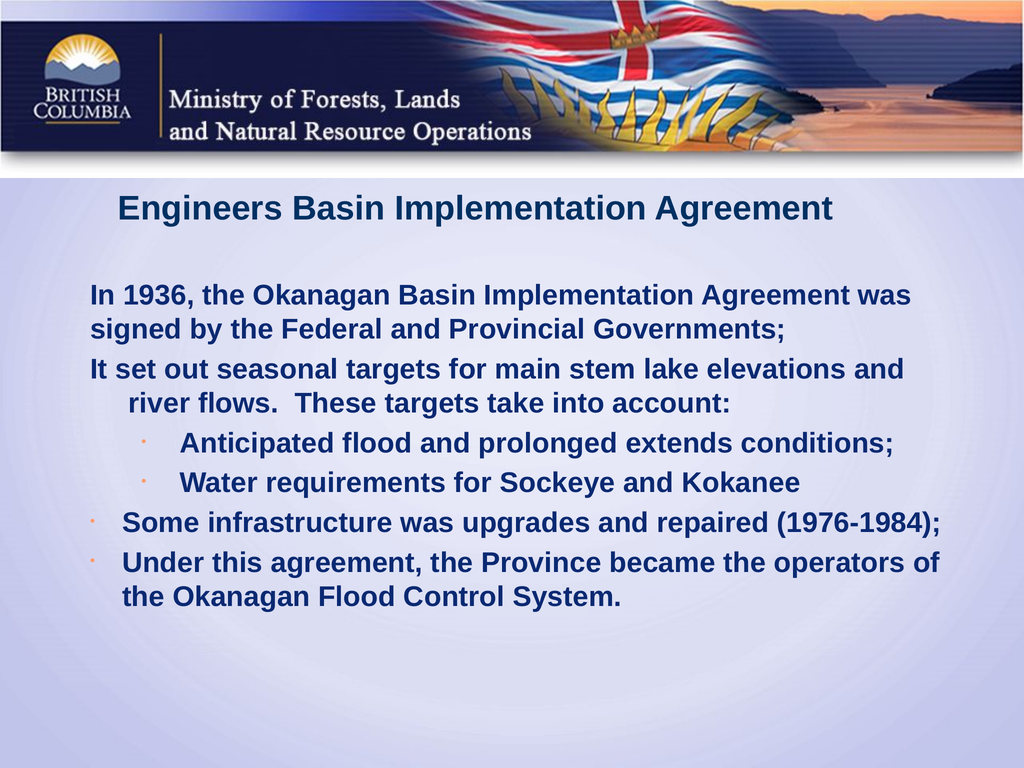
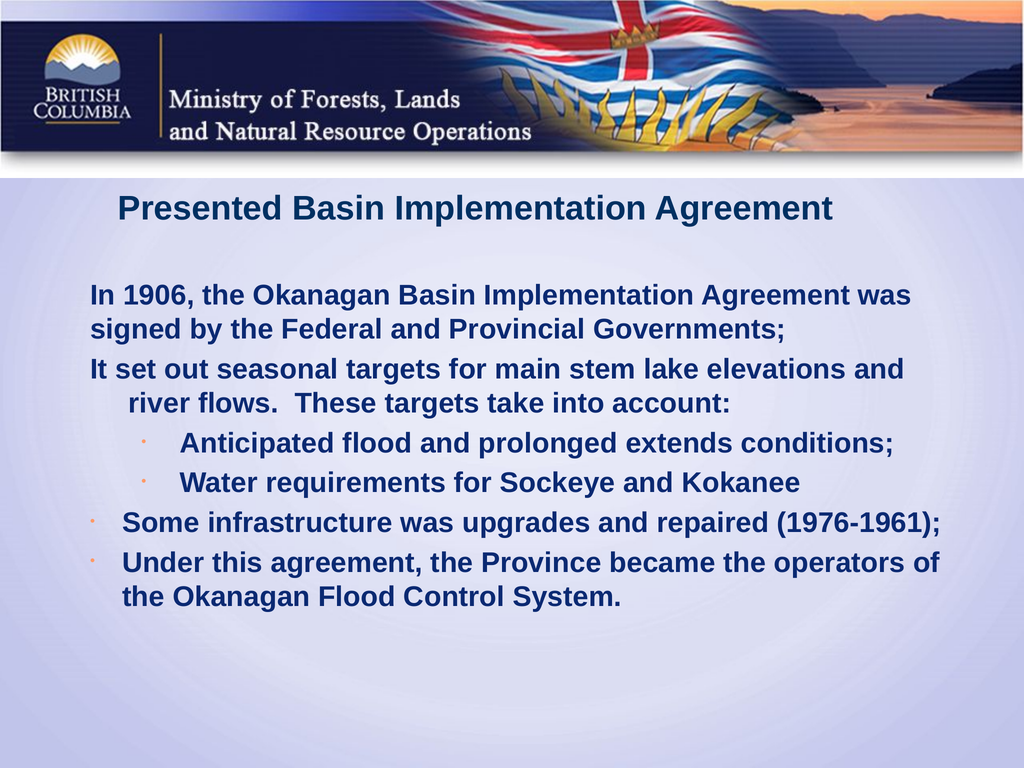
Engineers: Engineers -> Presented
1936: 1936 -> 1906
1976-1984: 1976-1984 -> 1976-1961
